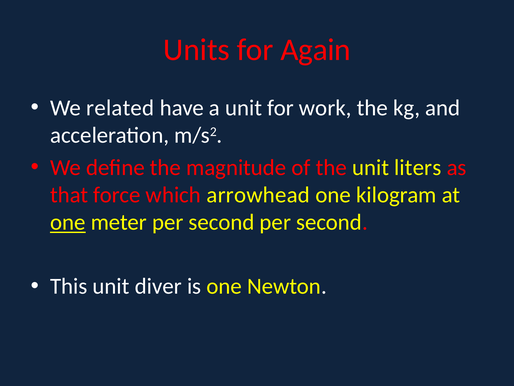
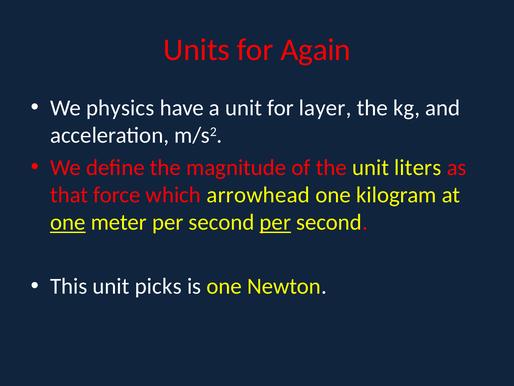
related: related -> physics
work: work -> layer
per at (275, 222) underline: none -> present
diver: diver -> picks
